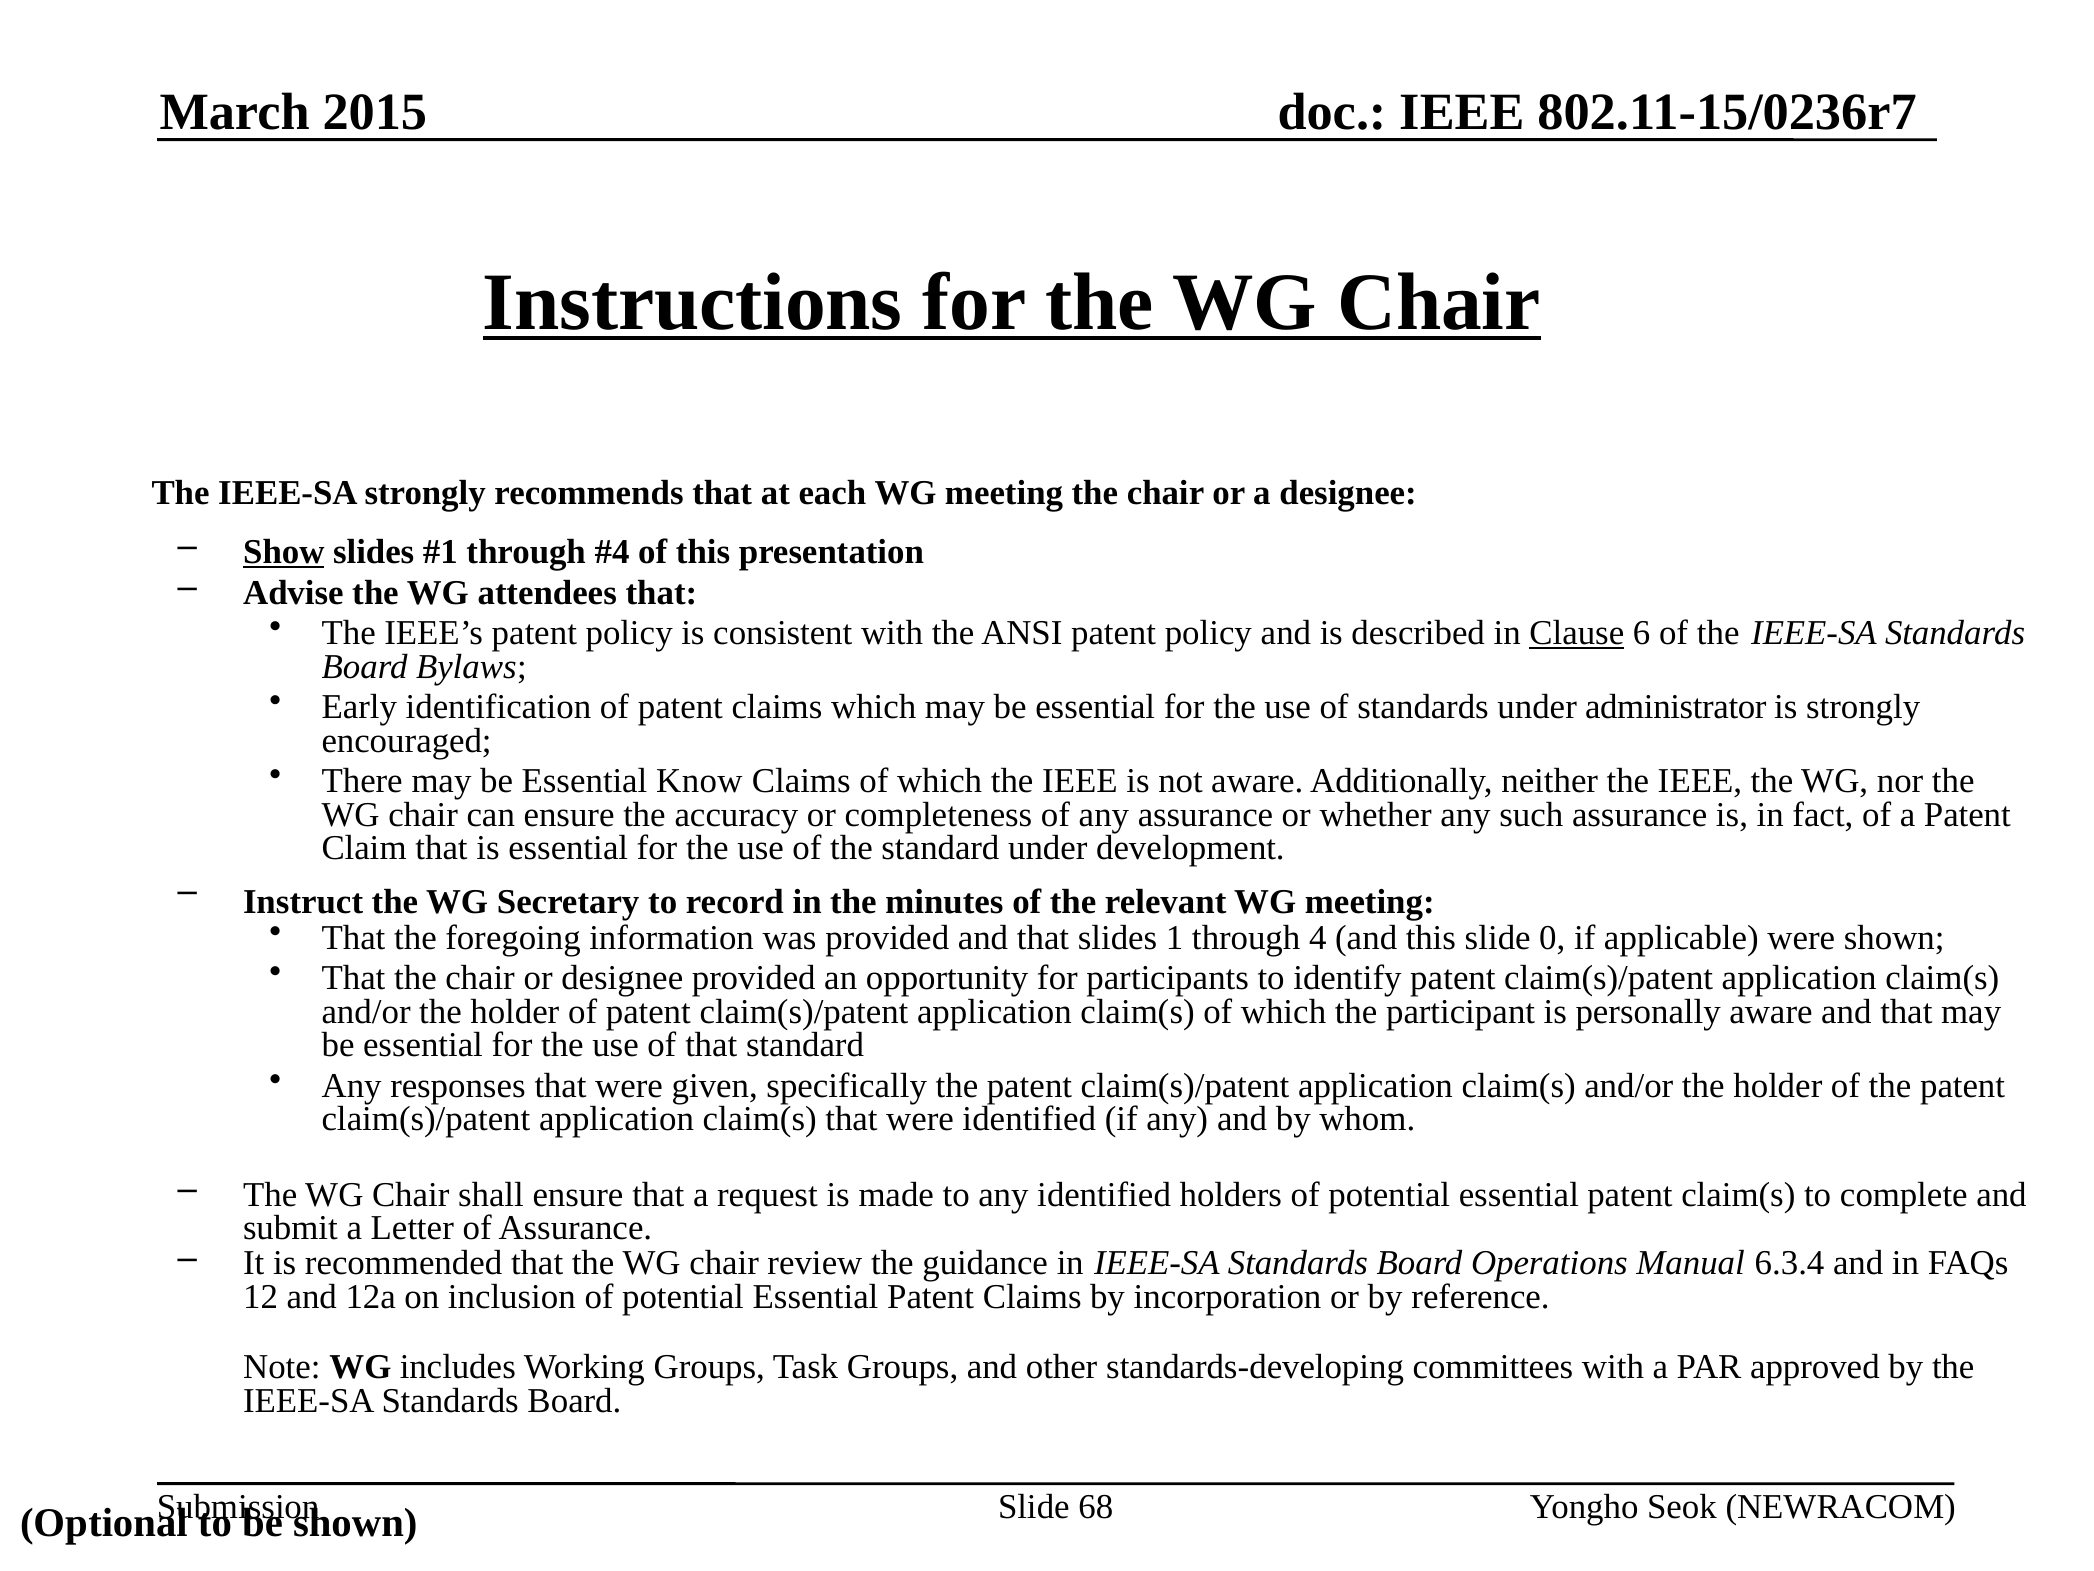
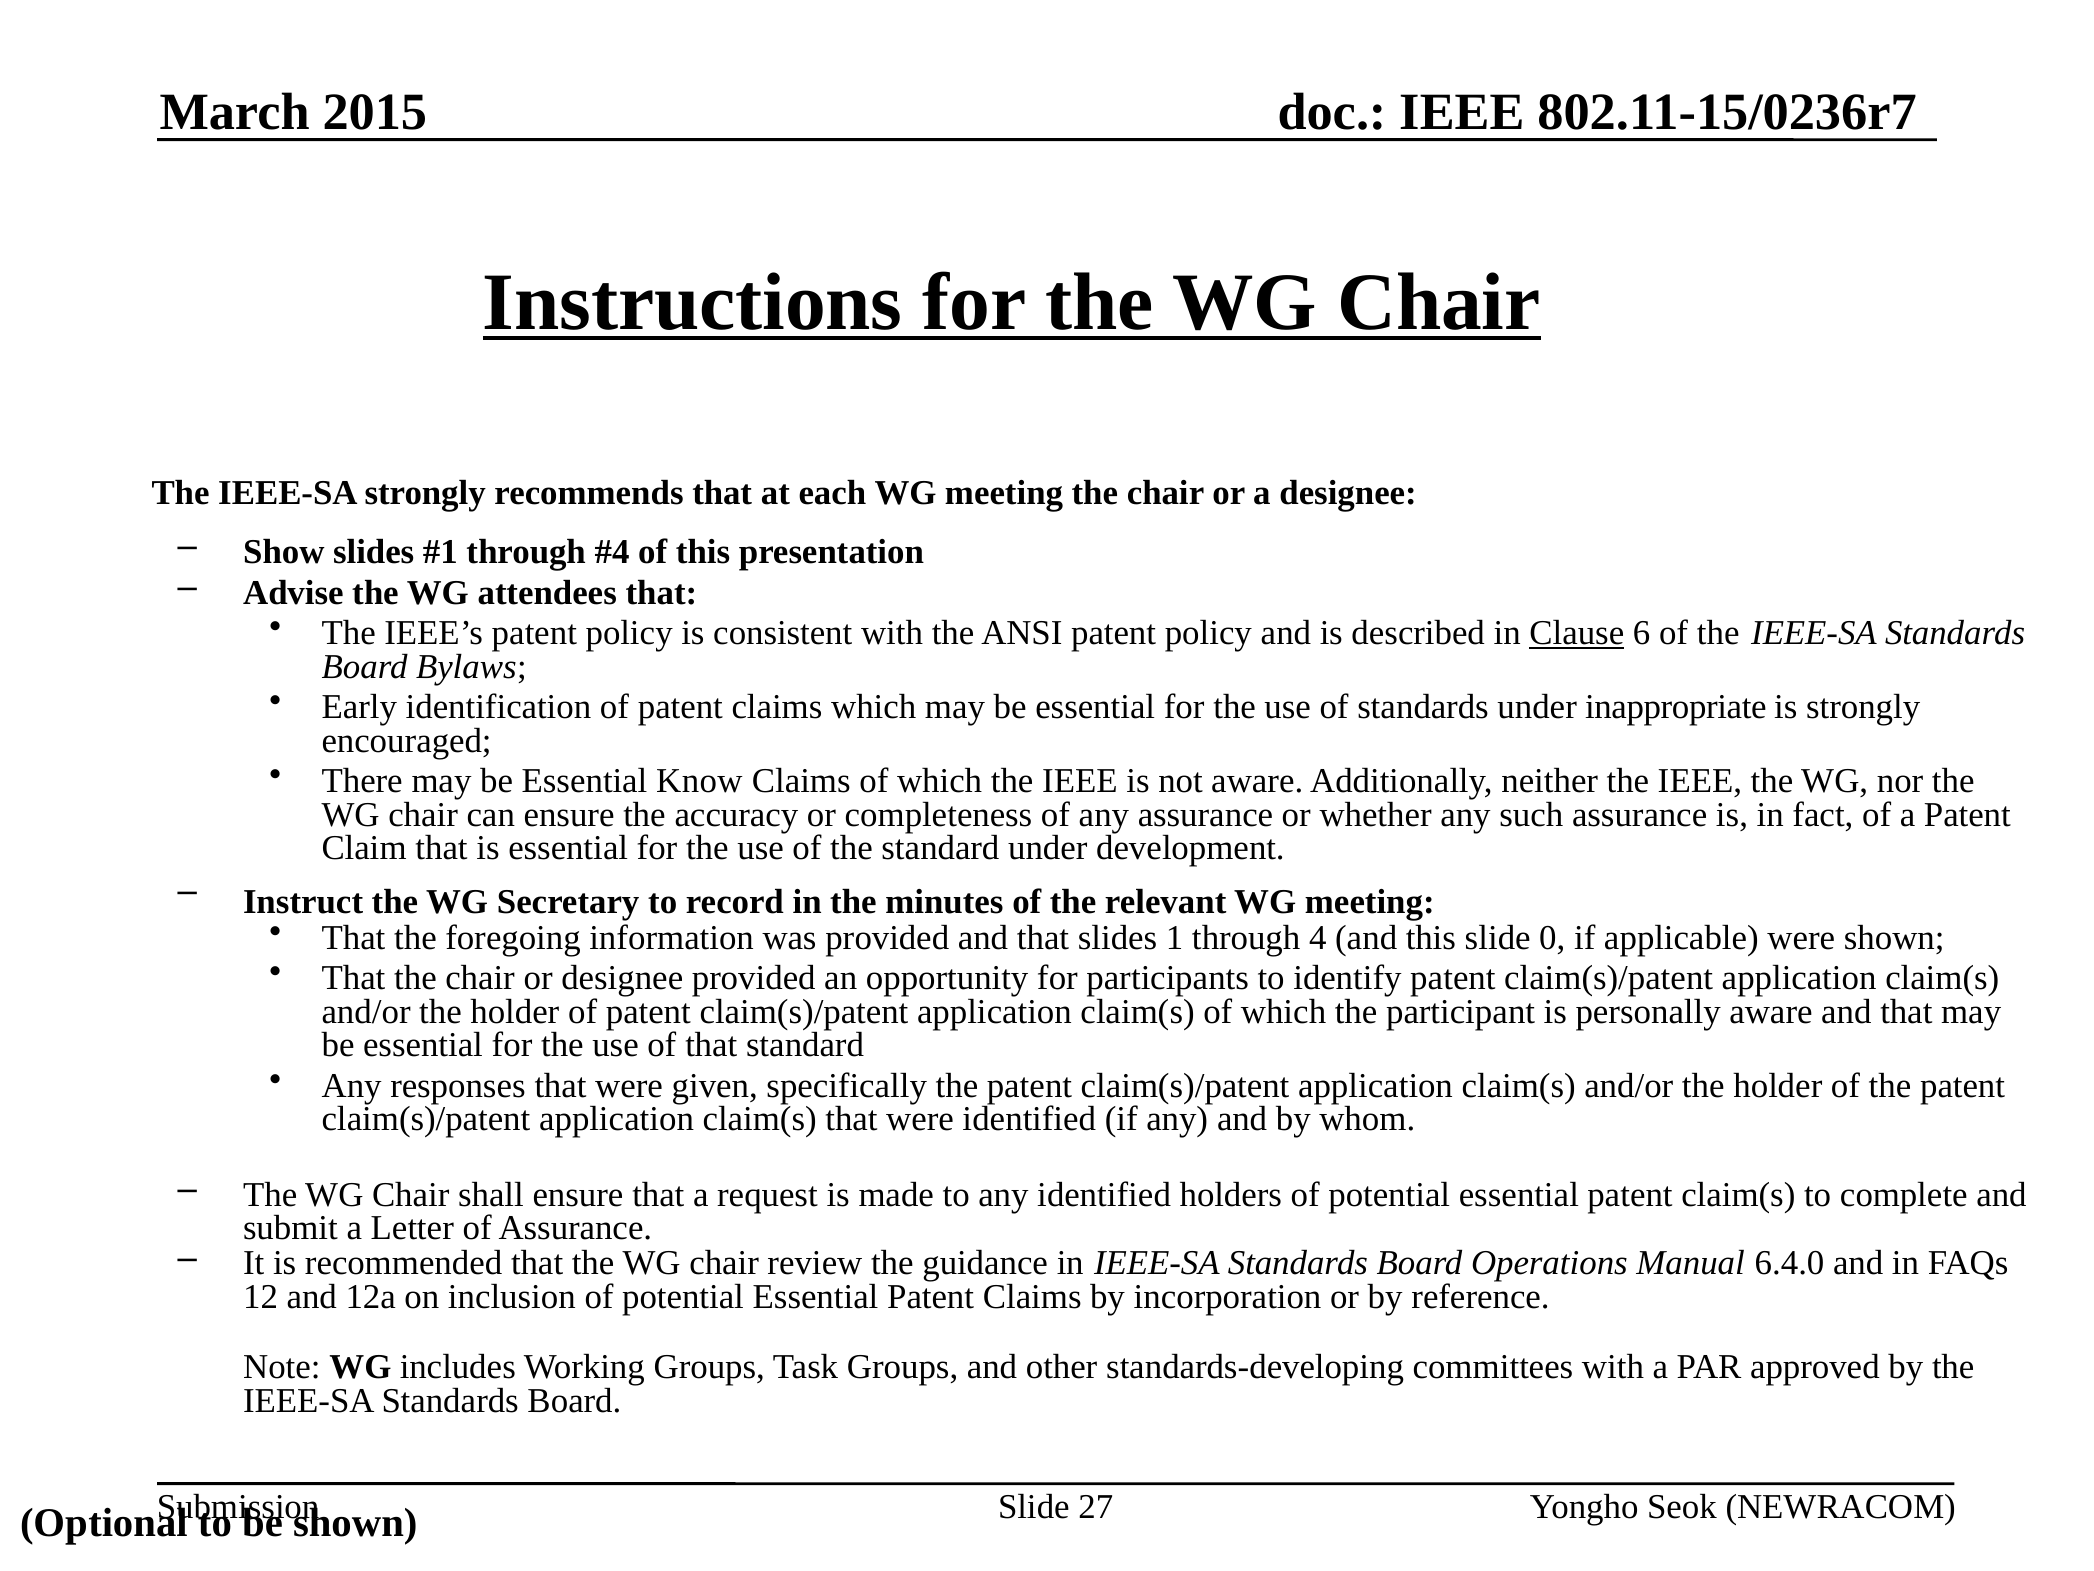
Show underline: present -> none
administrator: administrator -> inappropriate
6.3.4: 6.3.4 -> 6.4.0
68: 68 -> 27
